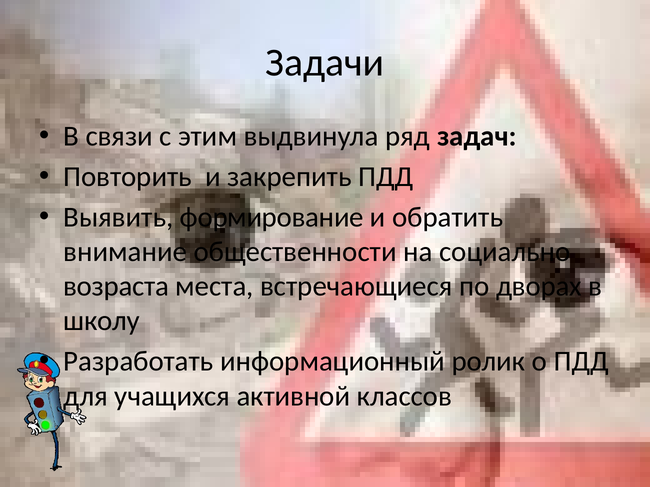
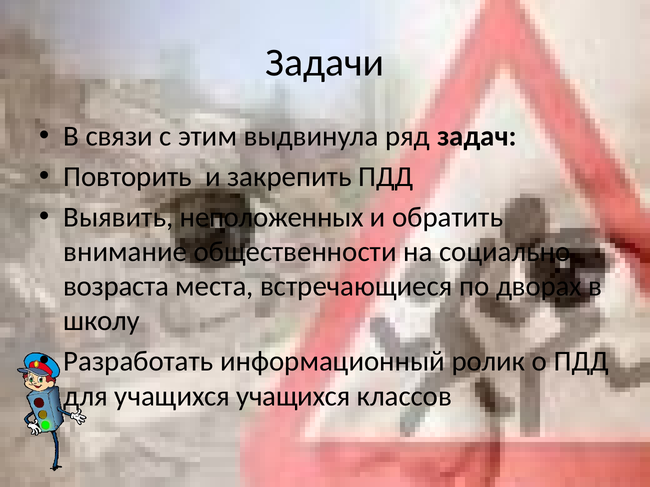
формирование: формирование -> неположенных
учащихся активной: активной -> учащихся
